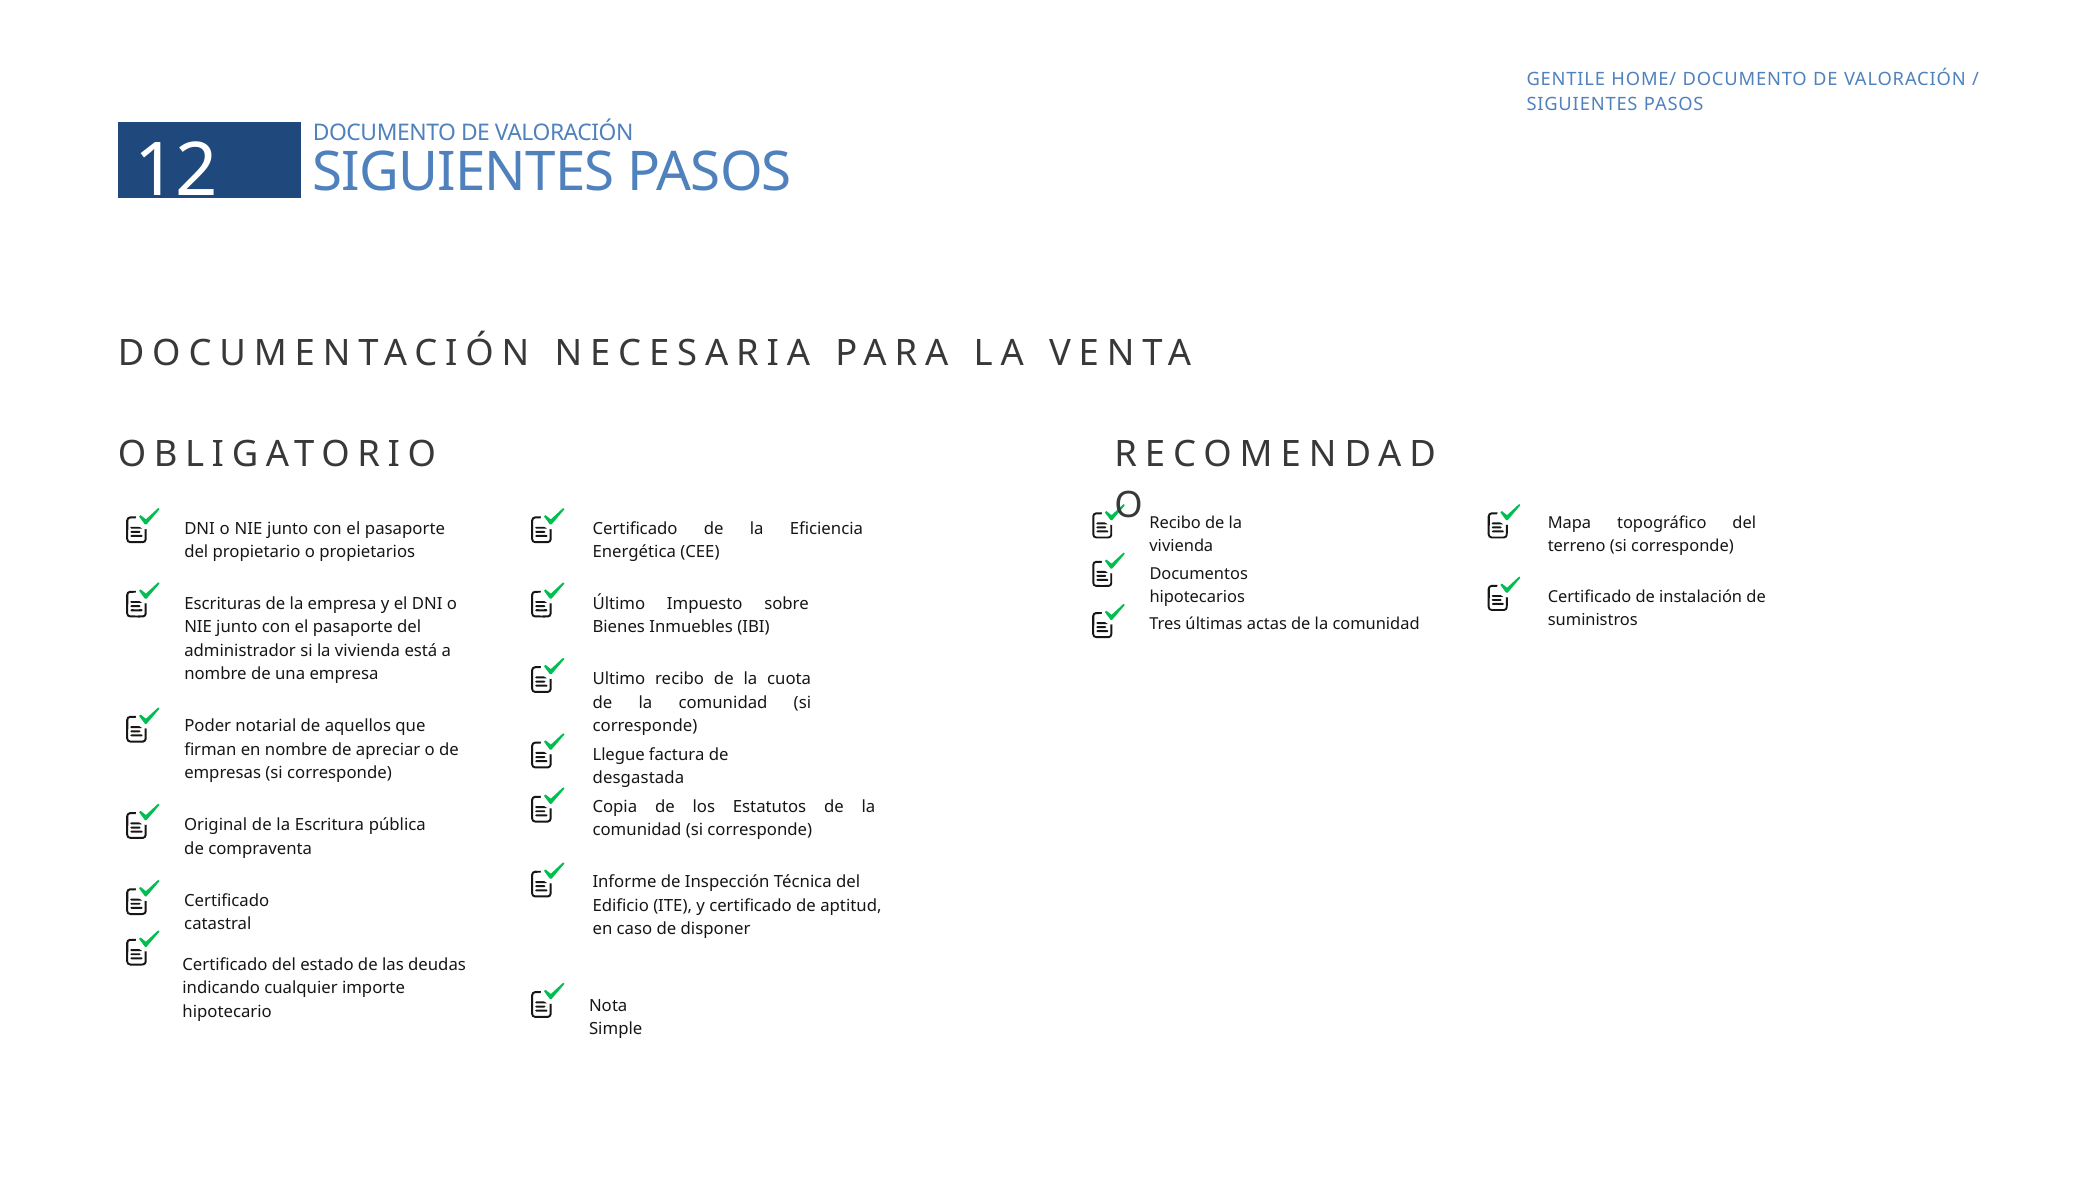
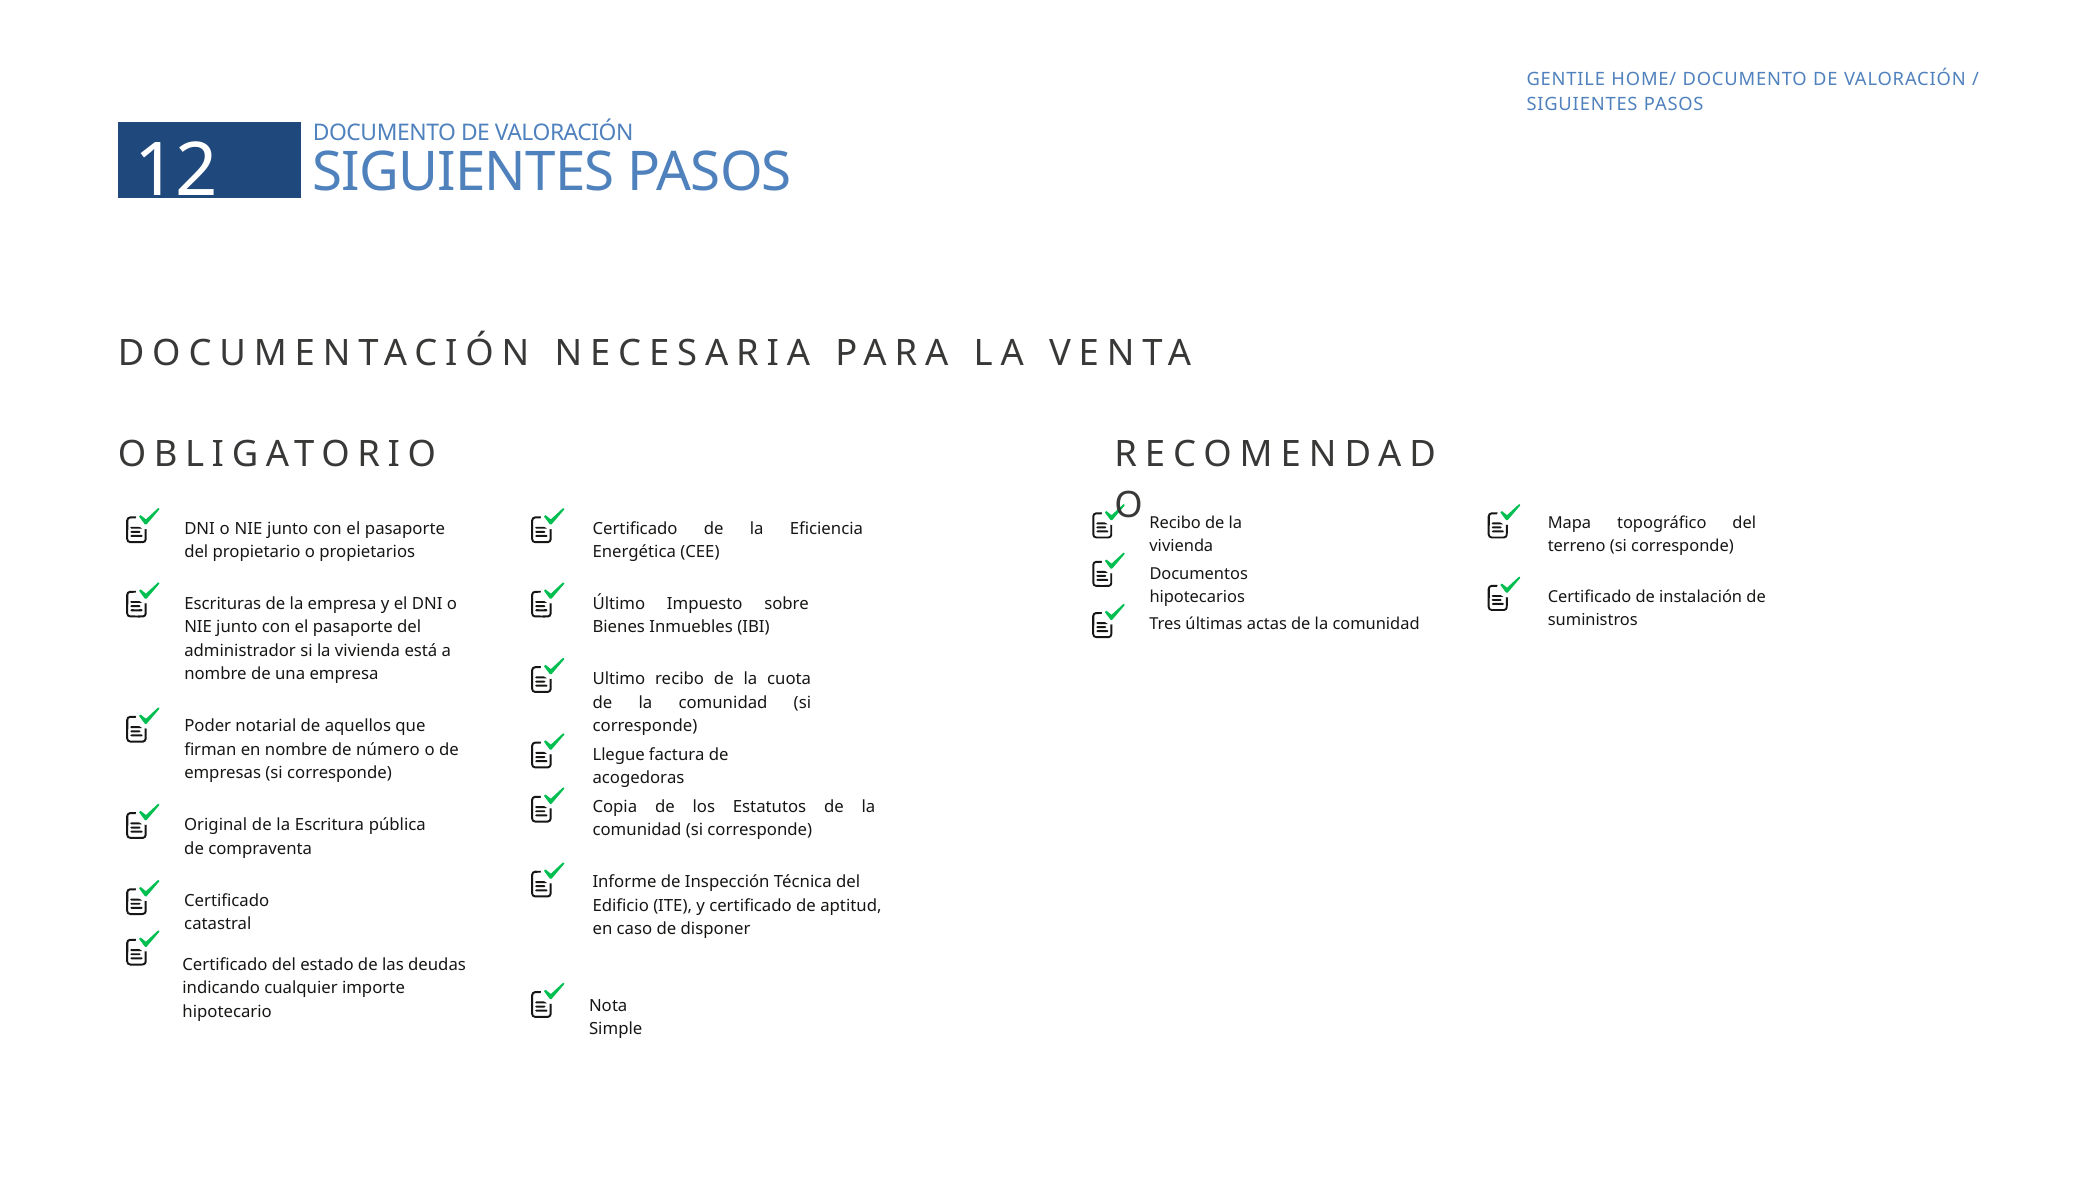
apreciar: apreciar -> número
desgastada: desgastada -> acogedoras
